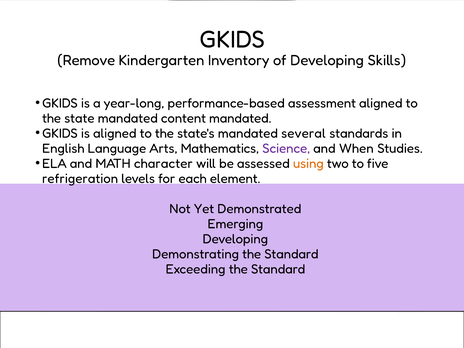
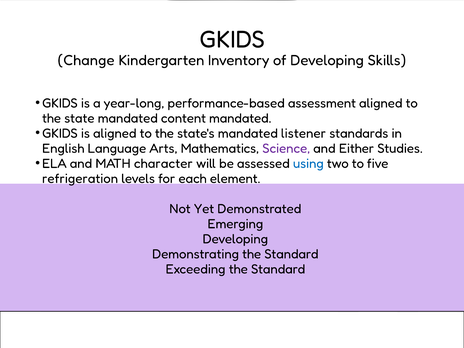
Remove: Remove -> Change
several: several -> listener
When: When -> Either
using colour: orange -> blue
